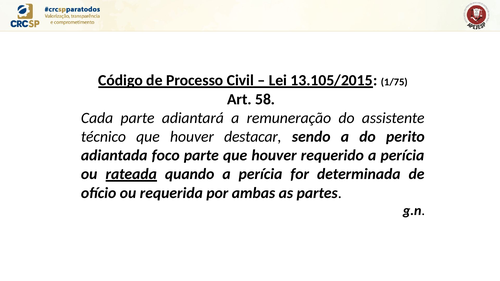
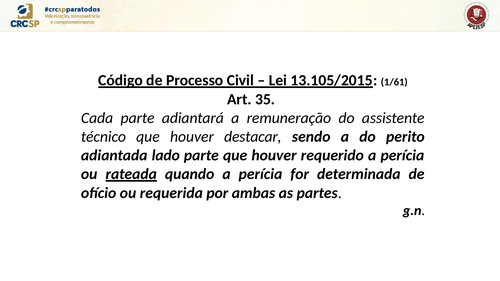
1/75: 1/75 -> 1/61
58: 58 -> 35
foco: foco -> lado
